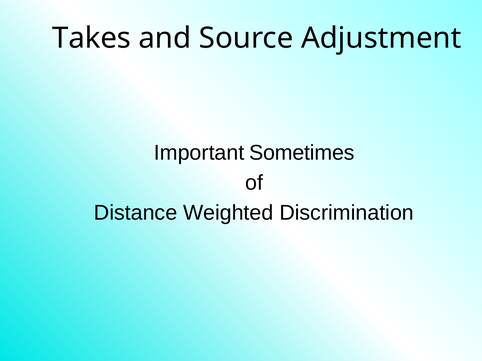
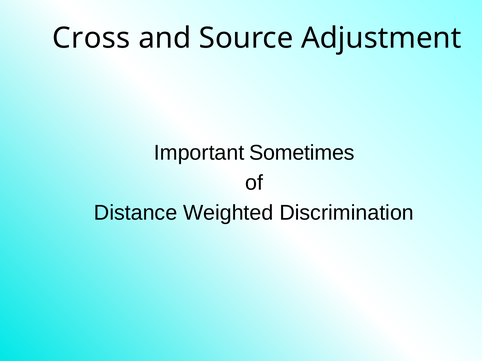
Takes: Takes -> Cross
